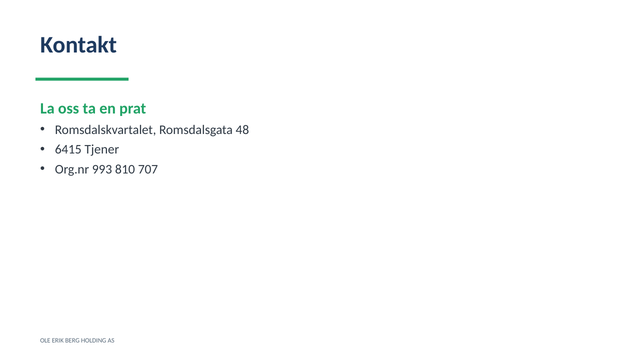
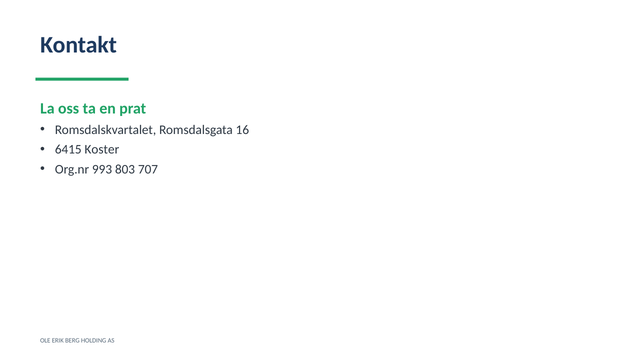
48: 48 -> 16
Tjener: Tjener -> Koster
810: 810 -> 803
